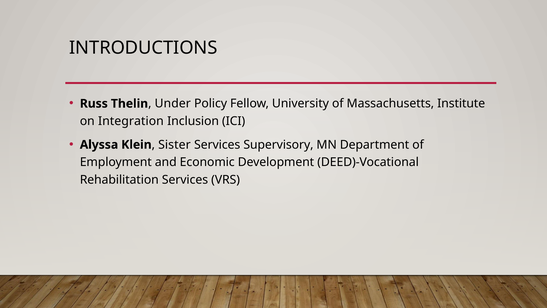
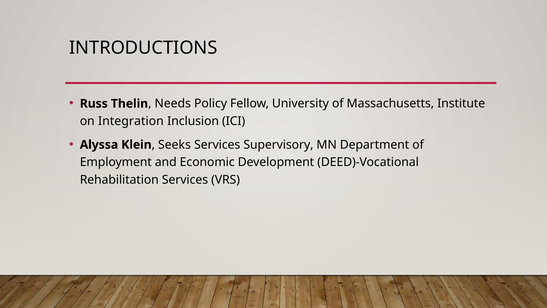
Under: Under -> Needs
Sister: Sister -> Seeks
